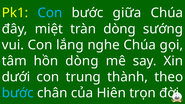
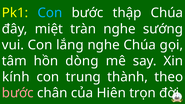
giữa: giữa -> thập
tràn dòng: dòng -> nghe
dưới: dưới -> kính
bước at (18, 93) colour: light blue -> pink
